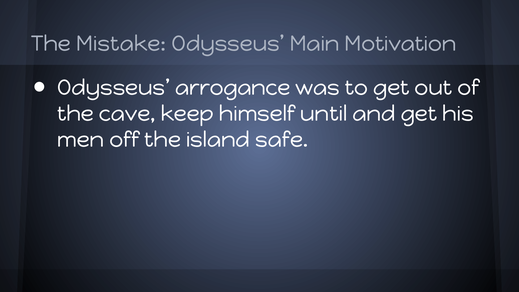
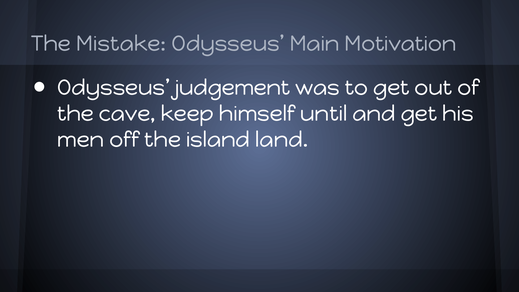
arrogance: arrogance -> judgement
safe: safe -> land
